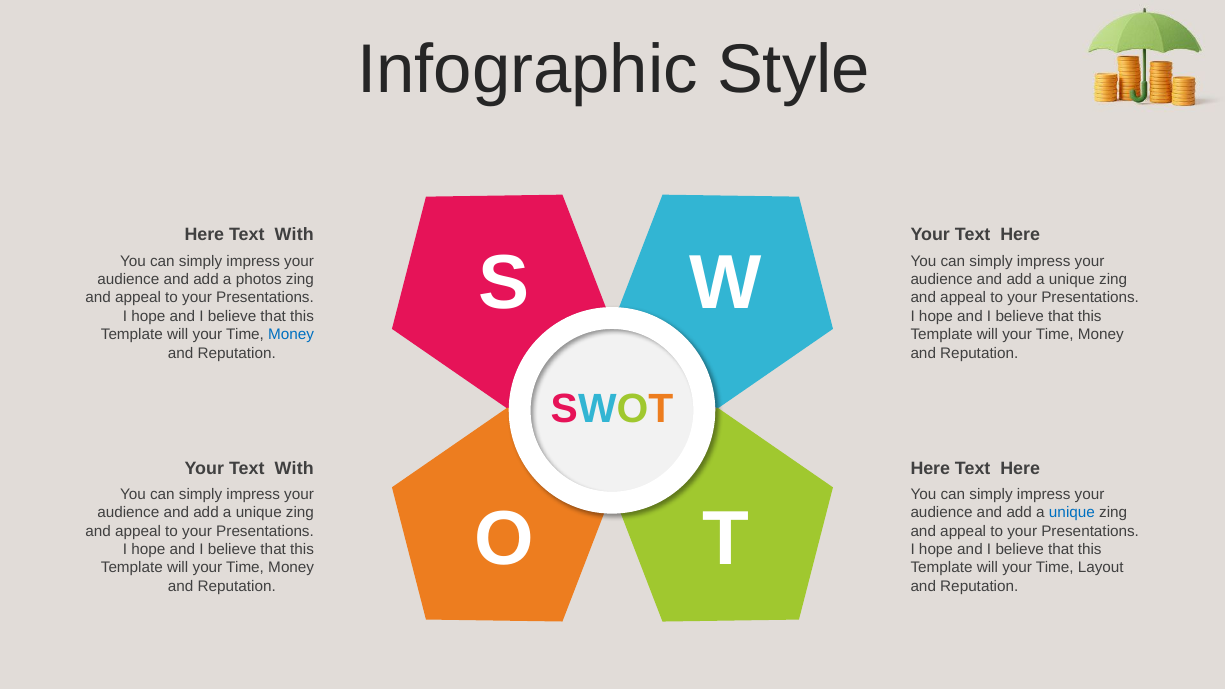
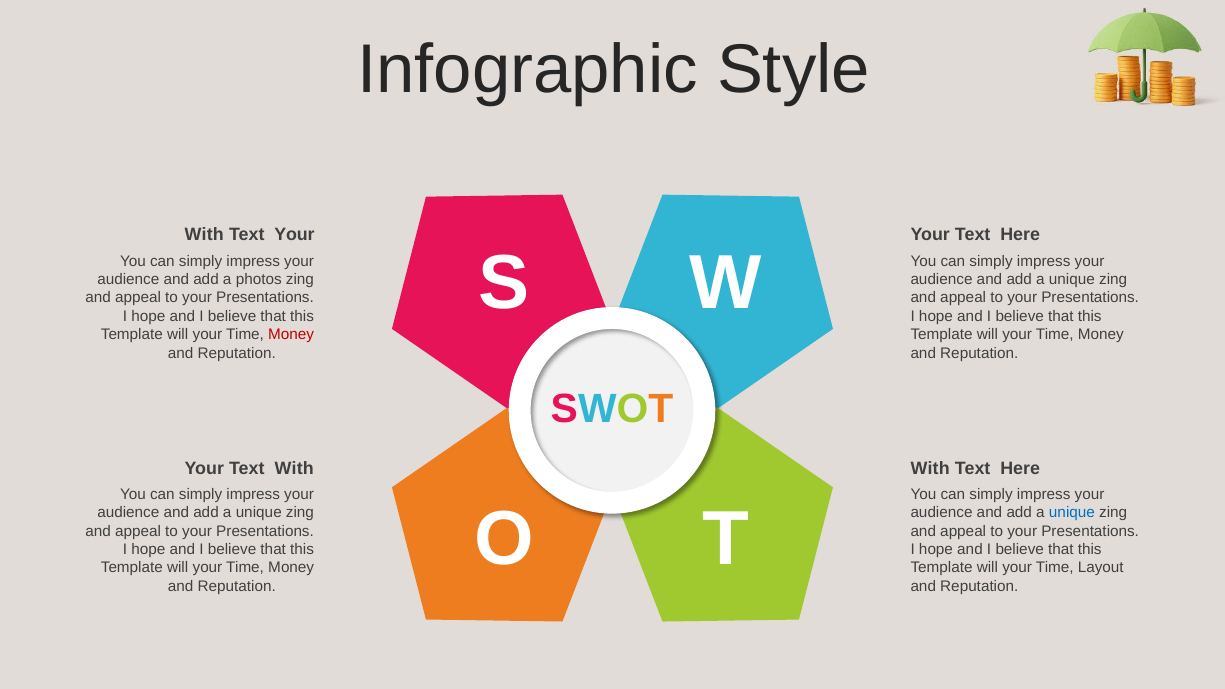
Here at (204, 235): Here -> With
With at (294, 235): With -> Your
Money at (291, 335) colour: blue -> red
Here at (930, 468): Here -> With
